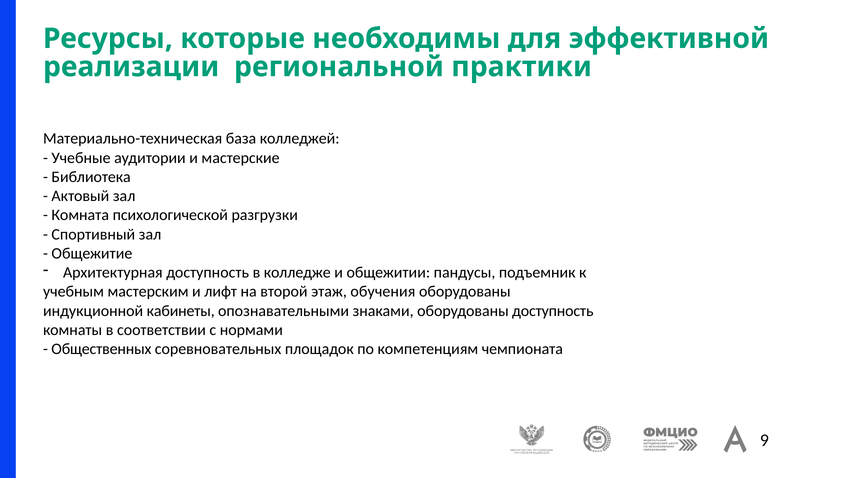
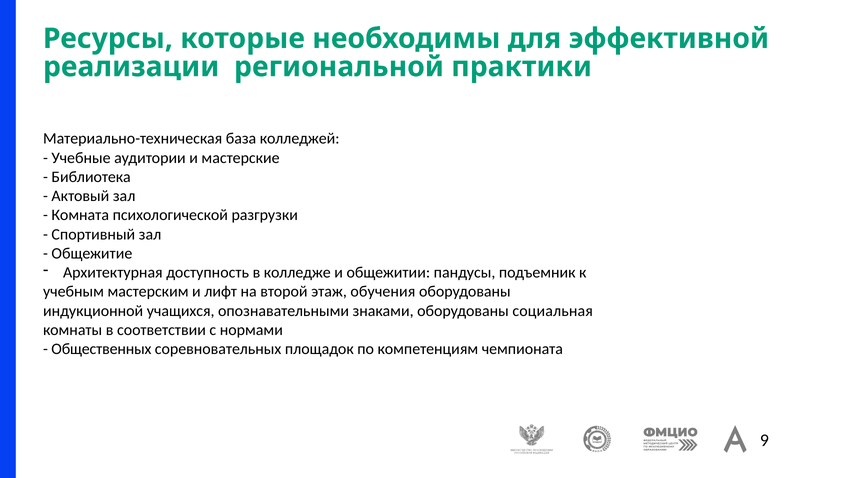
кабинеты: кабинеты -> учащихся
оборудованы доступность: доступность -> социальная
